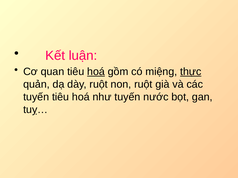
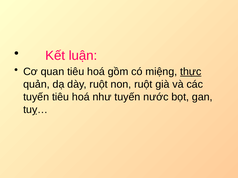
hoá at (96, 72) underline: present -> none
